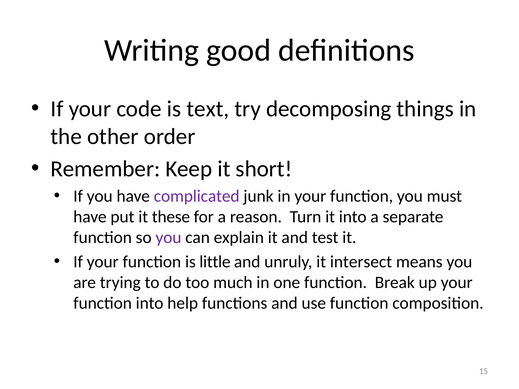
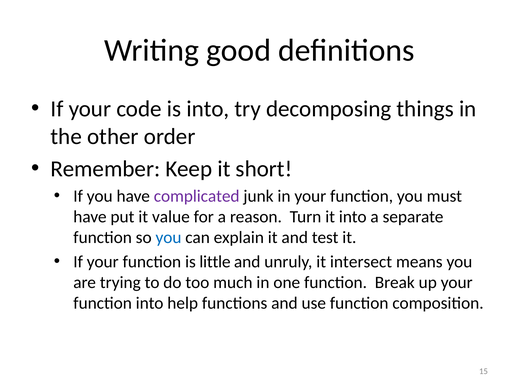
is text: text -> into
these: these -> value
you at (168, 238) colour: purple -> blue
